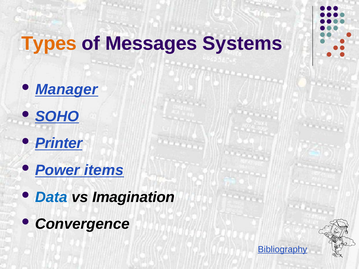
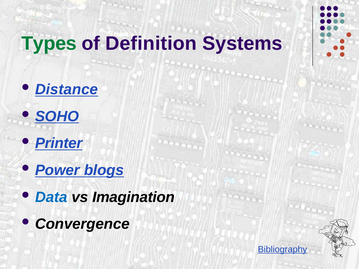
Types colour: orange -> green
Messages: Messages -> Definition
Manager: Manager -> Distance
items: items -> blogs
